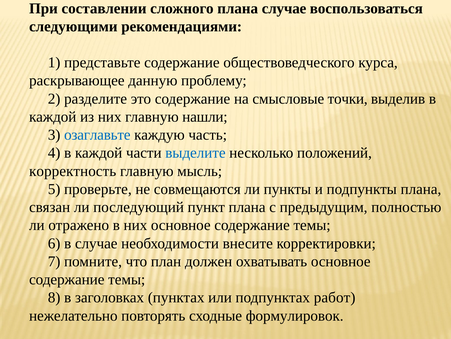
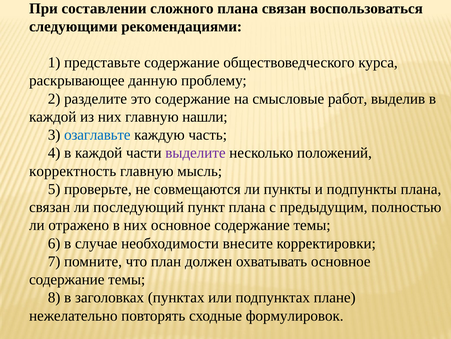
сложного плана случае: случае -> связан
точки: точки -> работ
выделите colour: blue -> purple
работ: работ -> плане
